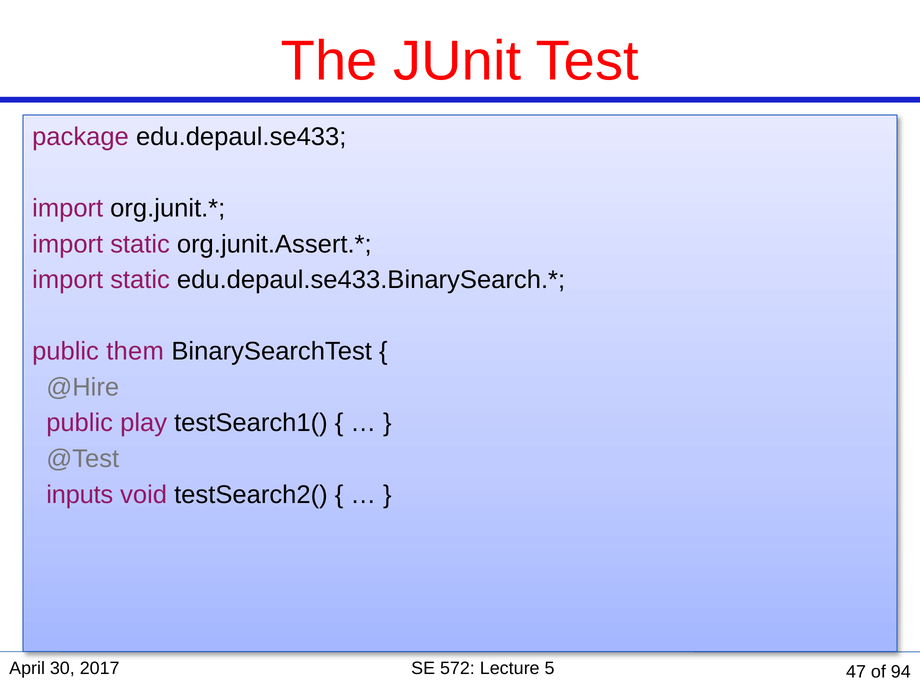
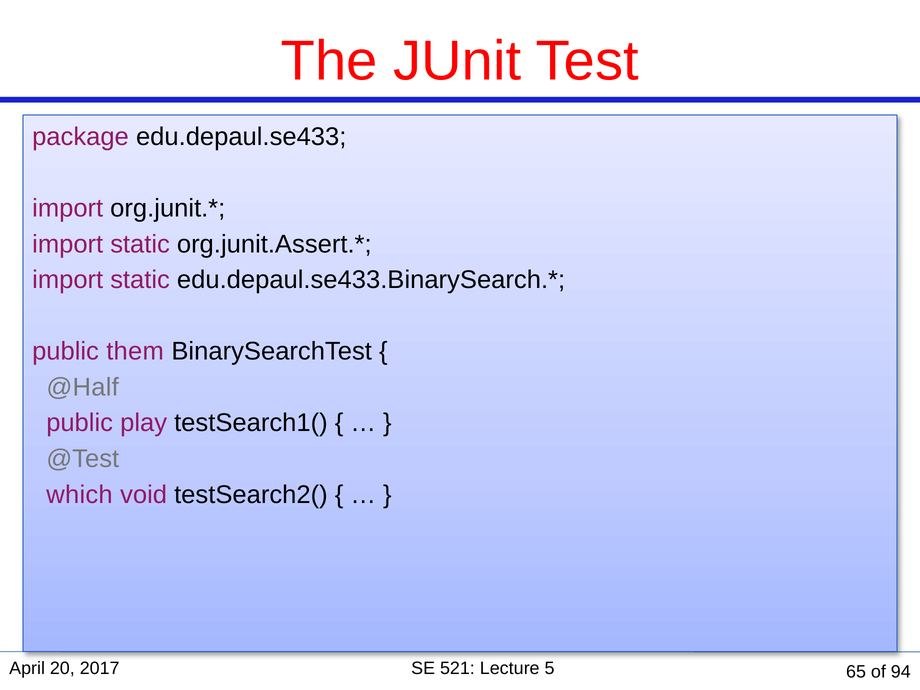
@Hire: @Hire -> @Half
inputs: inputs -> which
30: 30 -> 20
572: 572 -> 521
47: 47 -> 65
